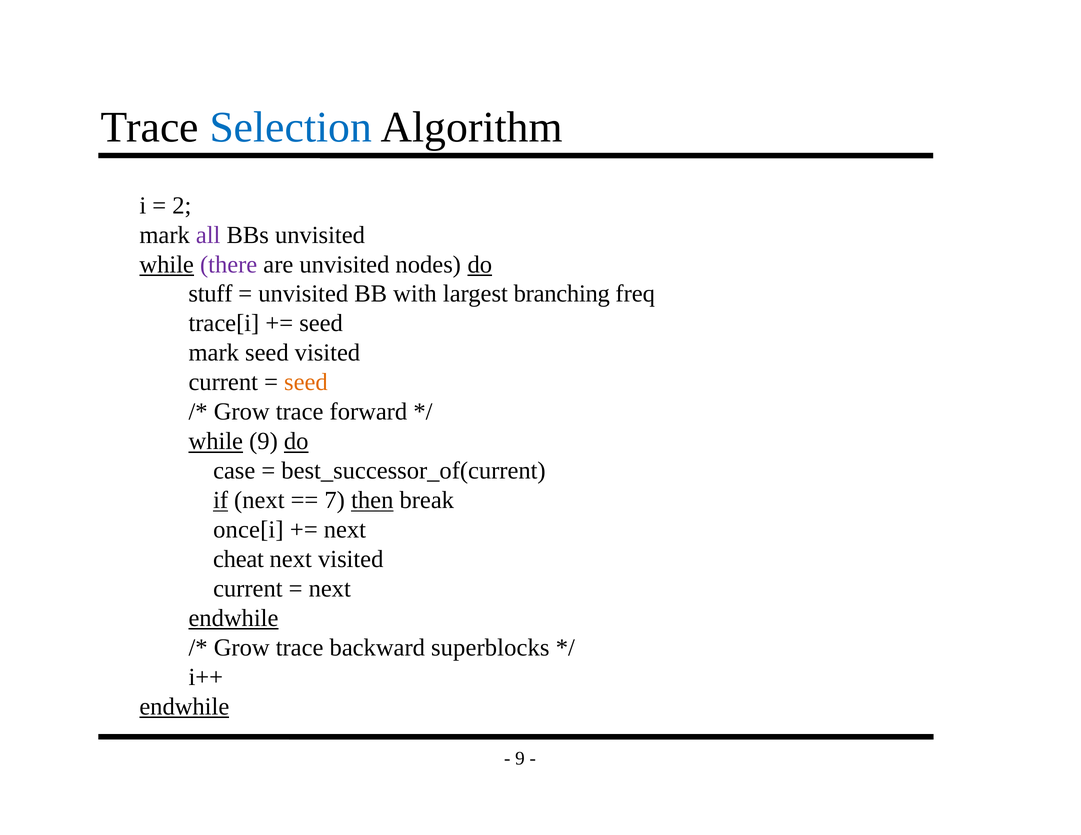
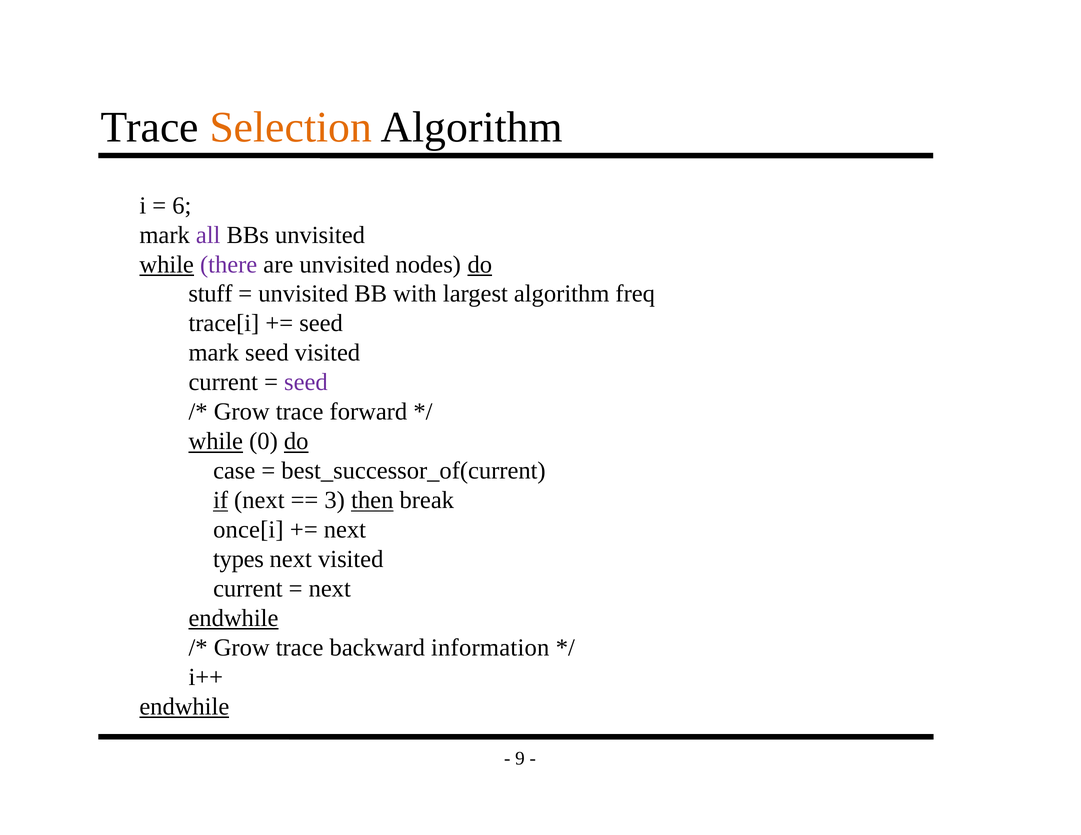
Selection colour: blue -> orange
2: 2 -> 6
largest branching: branching -> algorithm
seed at (306, 382) colour: orange -> purple
while 9: 9 -> 0
7: 7 -> 3
cheat: cheat -> types
superblocks: superblocks -> information
